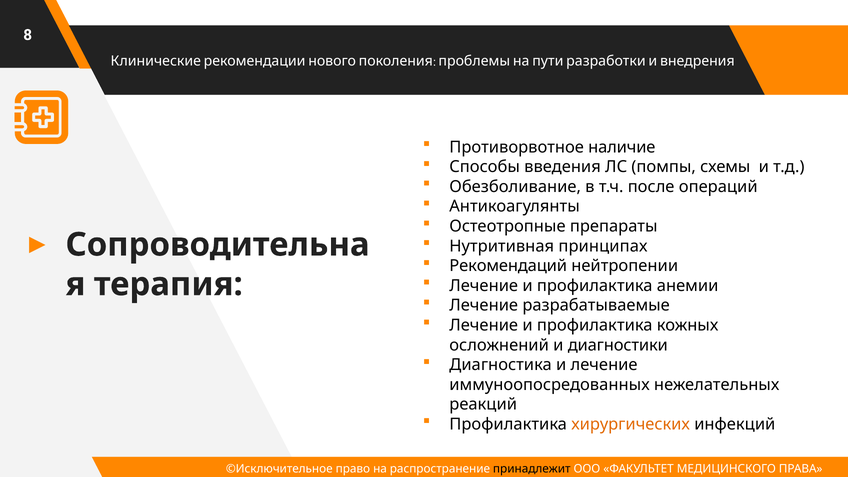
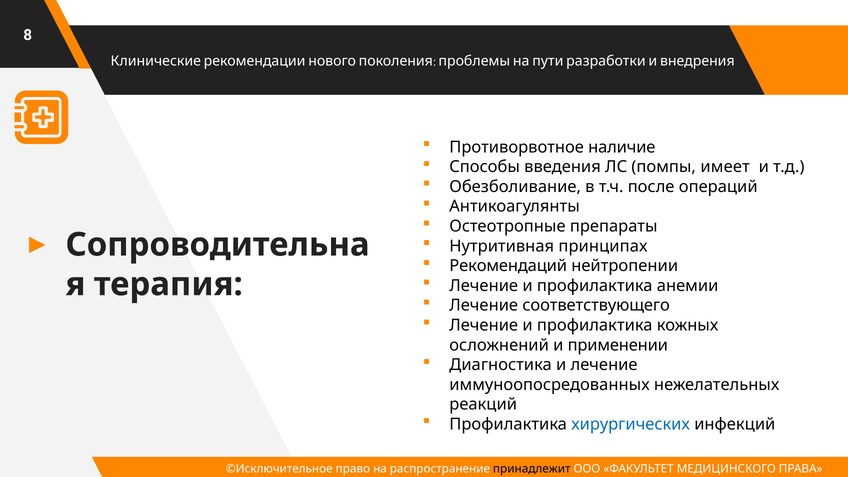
схемы: схемы -> имеет
разрабатываемые: разрабатываемые -> соответствующего
диагностики: диагностики -> применении
хирургических colour: orange -> blue
